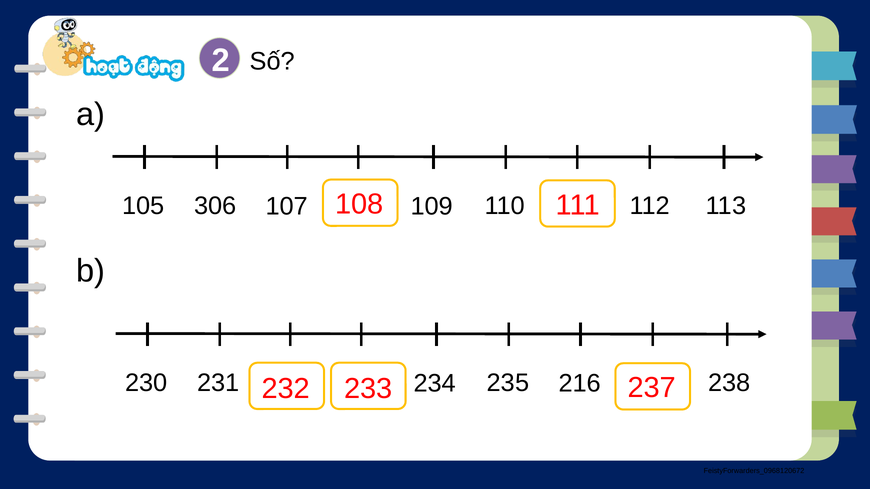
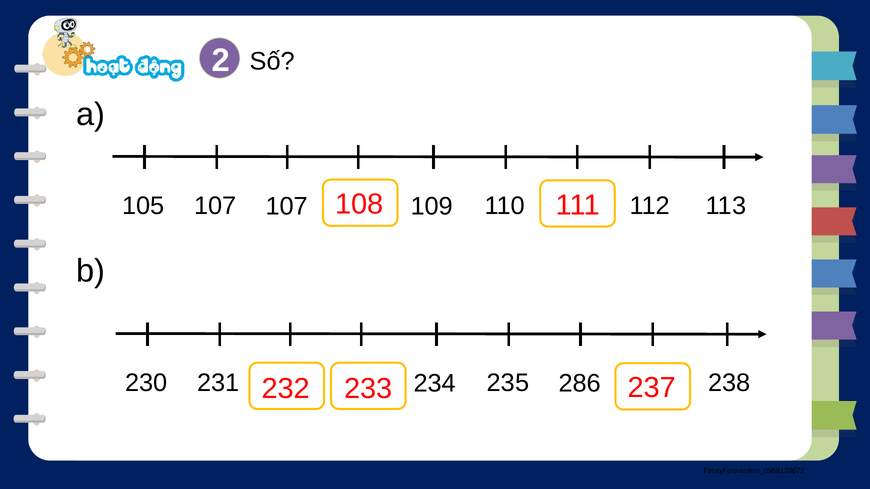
105 306: 306 -> 107
216: 216 -> 286
